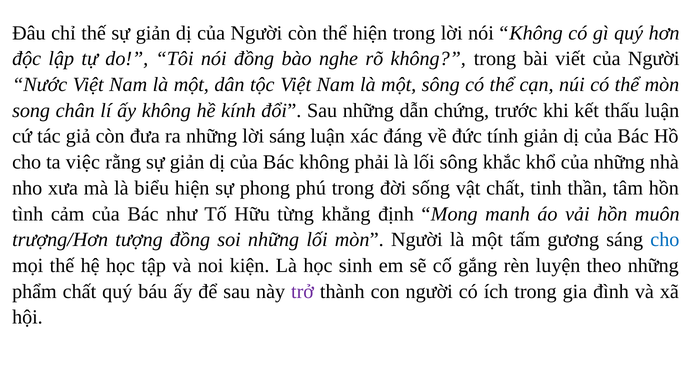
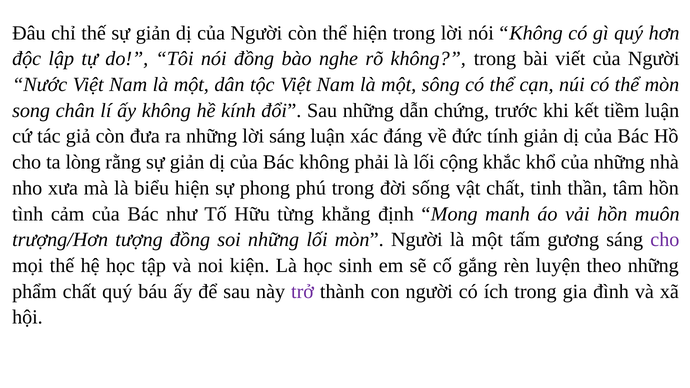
thấu: thấu -> tiềm
việc: việc -> lòng
lối sông: sông -> cộng
cho at (665, 240) colour: blue -> purple
